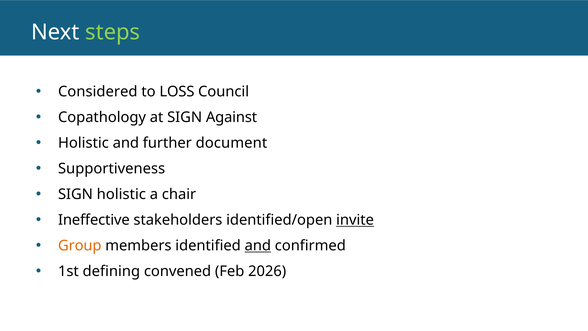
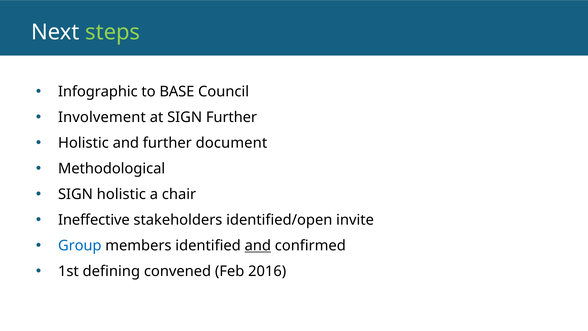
Considered: Considered -> Infographic
LOSS: LOSS -> BASE
Copathology: Copathology -> Involvement
SIGN Against: Against -> Further
Supportiveness: Supportiveness -> Methodological
invite underline: present -> none
Group colour: orange -> blue
2026: 2026 -> 2016
